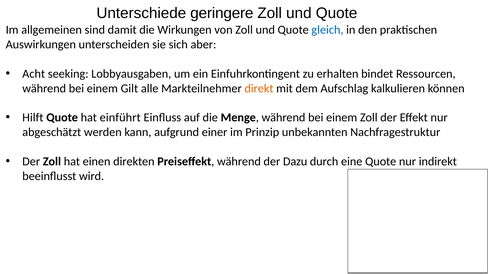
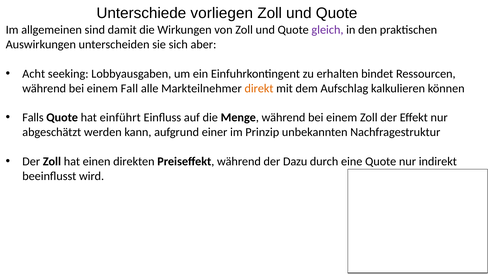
geringere: geringere -> vorliegen
gleich colour: blue -> purple
Gilt: Gilt -> Fall
Hilft: Hilft -> Falls
